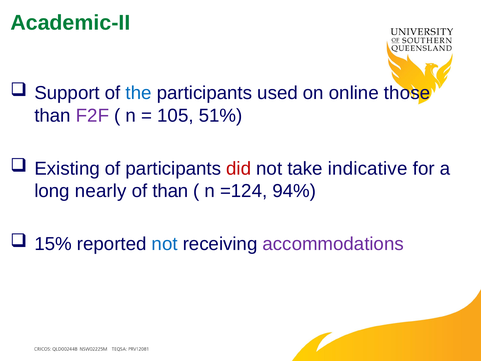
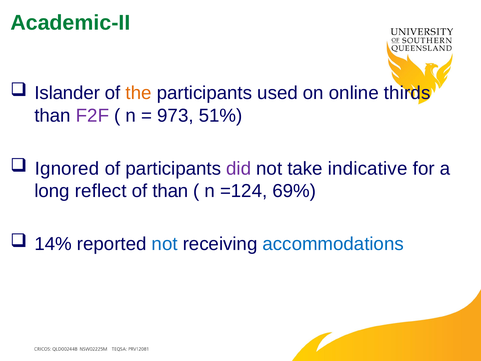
Support: Support -> Islander
the colour: blue -> orange
those: those -> thirds
105: 105 -> 973
Existing: Existing -> Ignored
did colour: red -> purple
nearly: nearly -> reflect
94%: 94% -> 69%
15%: 15% -> 14%
accommodations colour: purple -> blue
